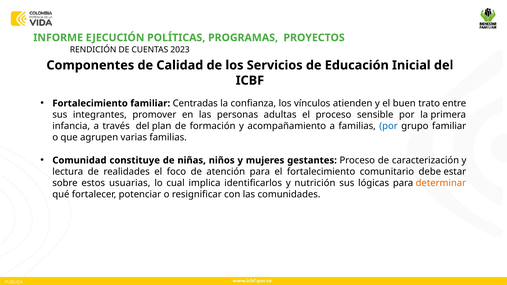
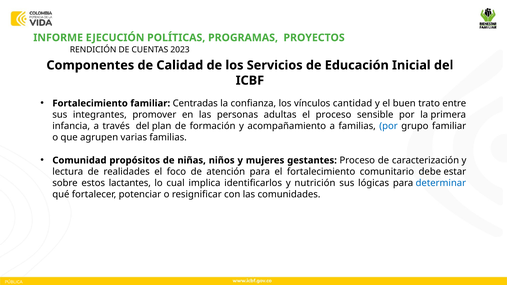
atienden: atienden -> cantidad
constituye: constituye -> propósitos
usuarias: usuarias -> lactantes
determinar colour: orange -> blue
